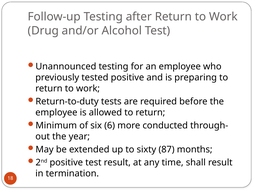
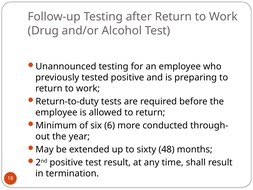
87: 87 -> 48
